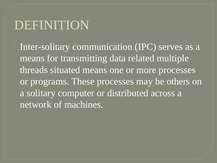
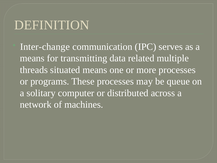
Inter-solitary: Inter-solitary -> Inter-change
others: others -> queue
